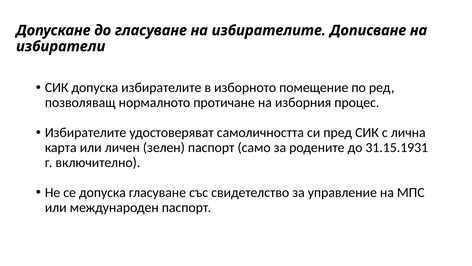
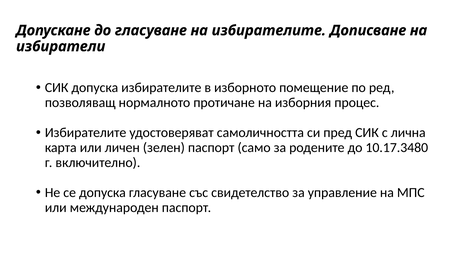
31.15.1931: 31.15.1931 -> 10.17.3480
